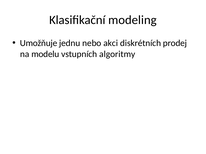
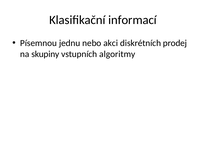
modeling: modeling -> informací
Umožňuje: Umožňuje -> Písemnou
modelu: modelu -> skupiny
